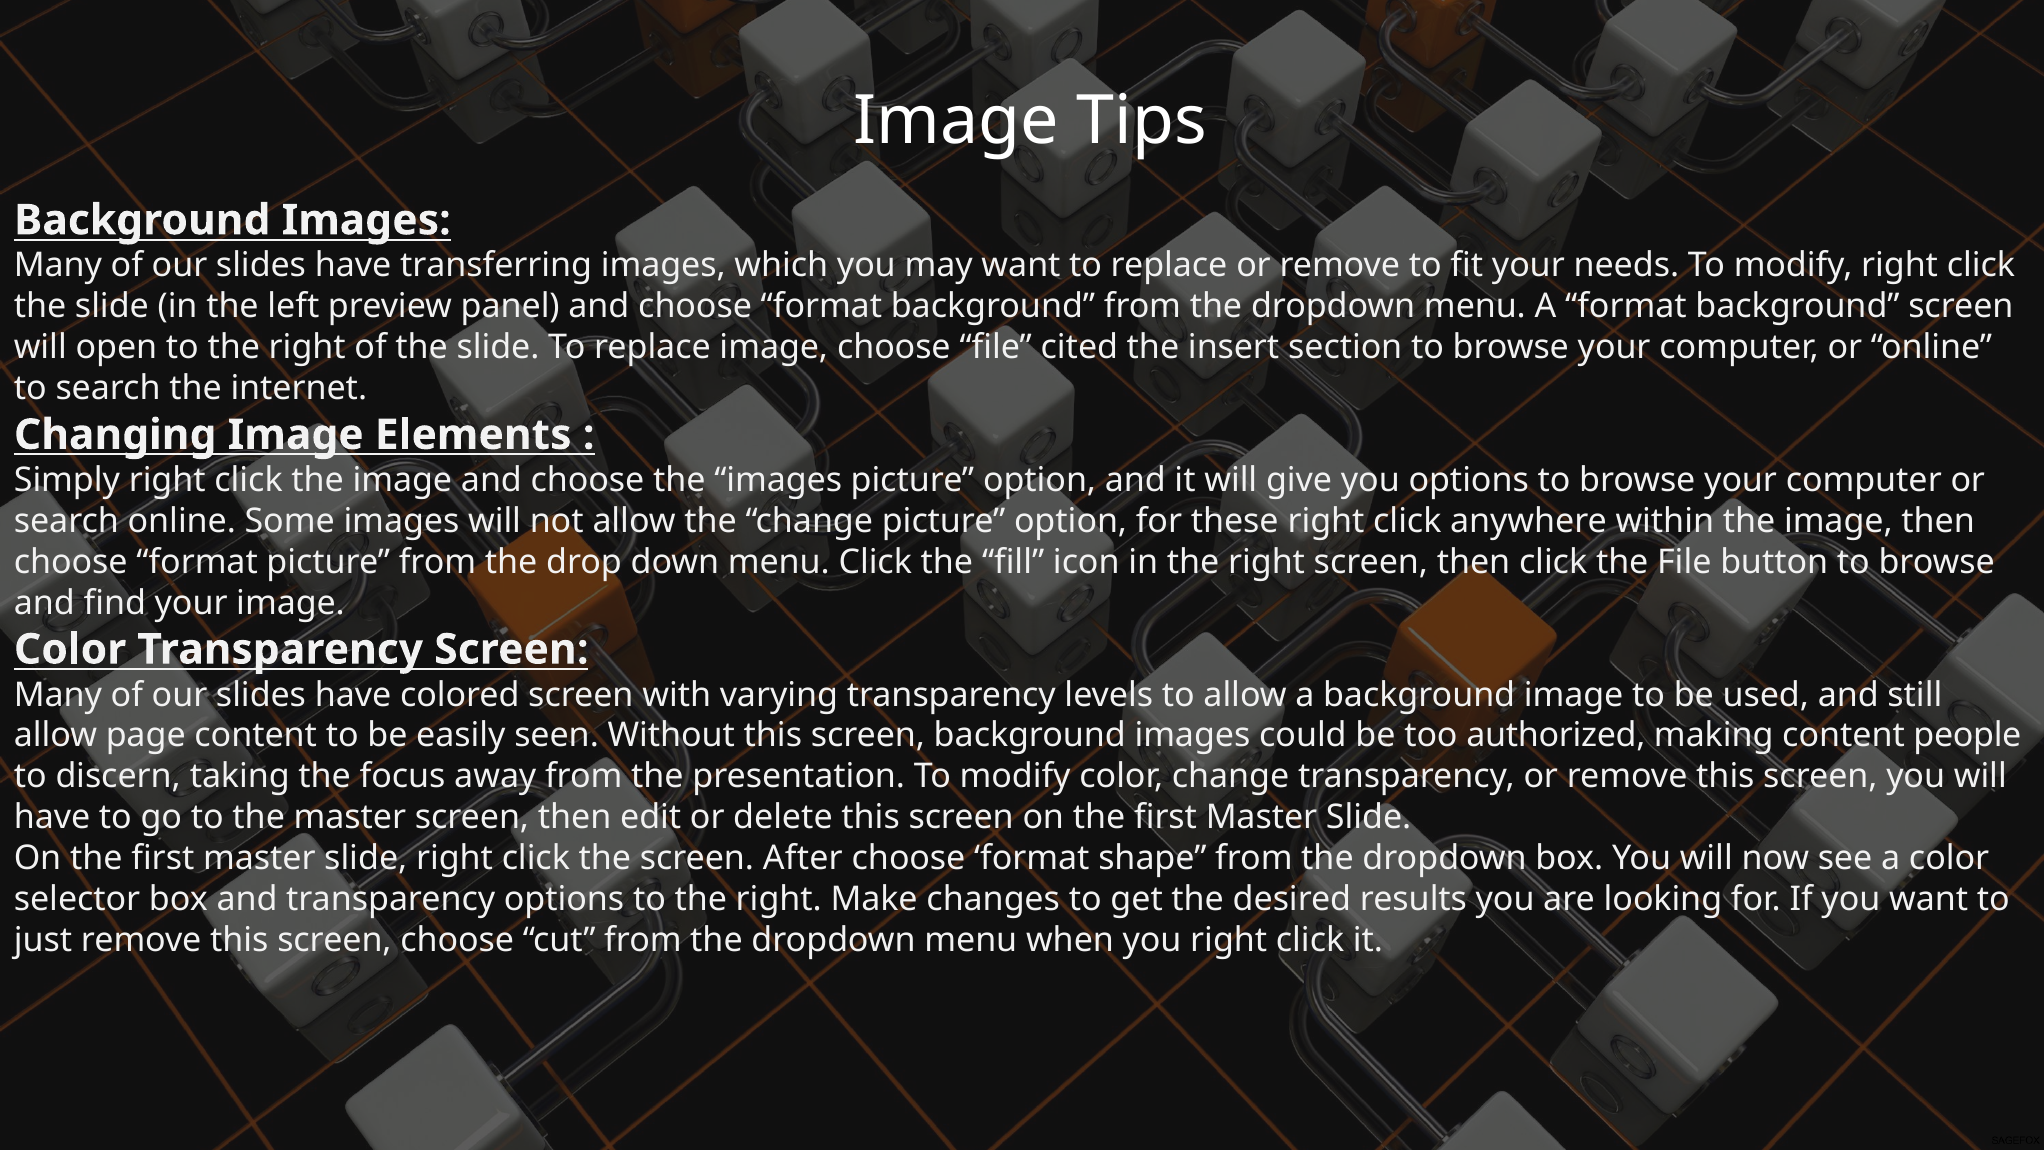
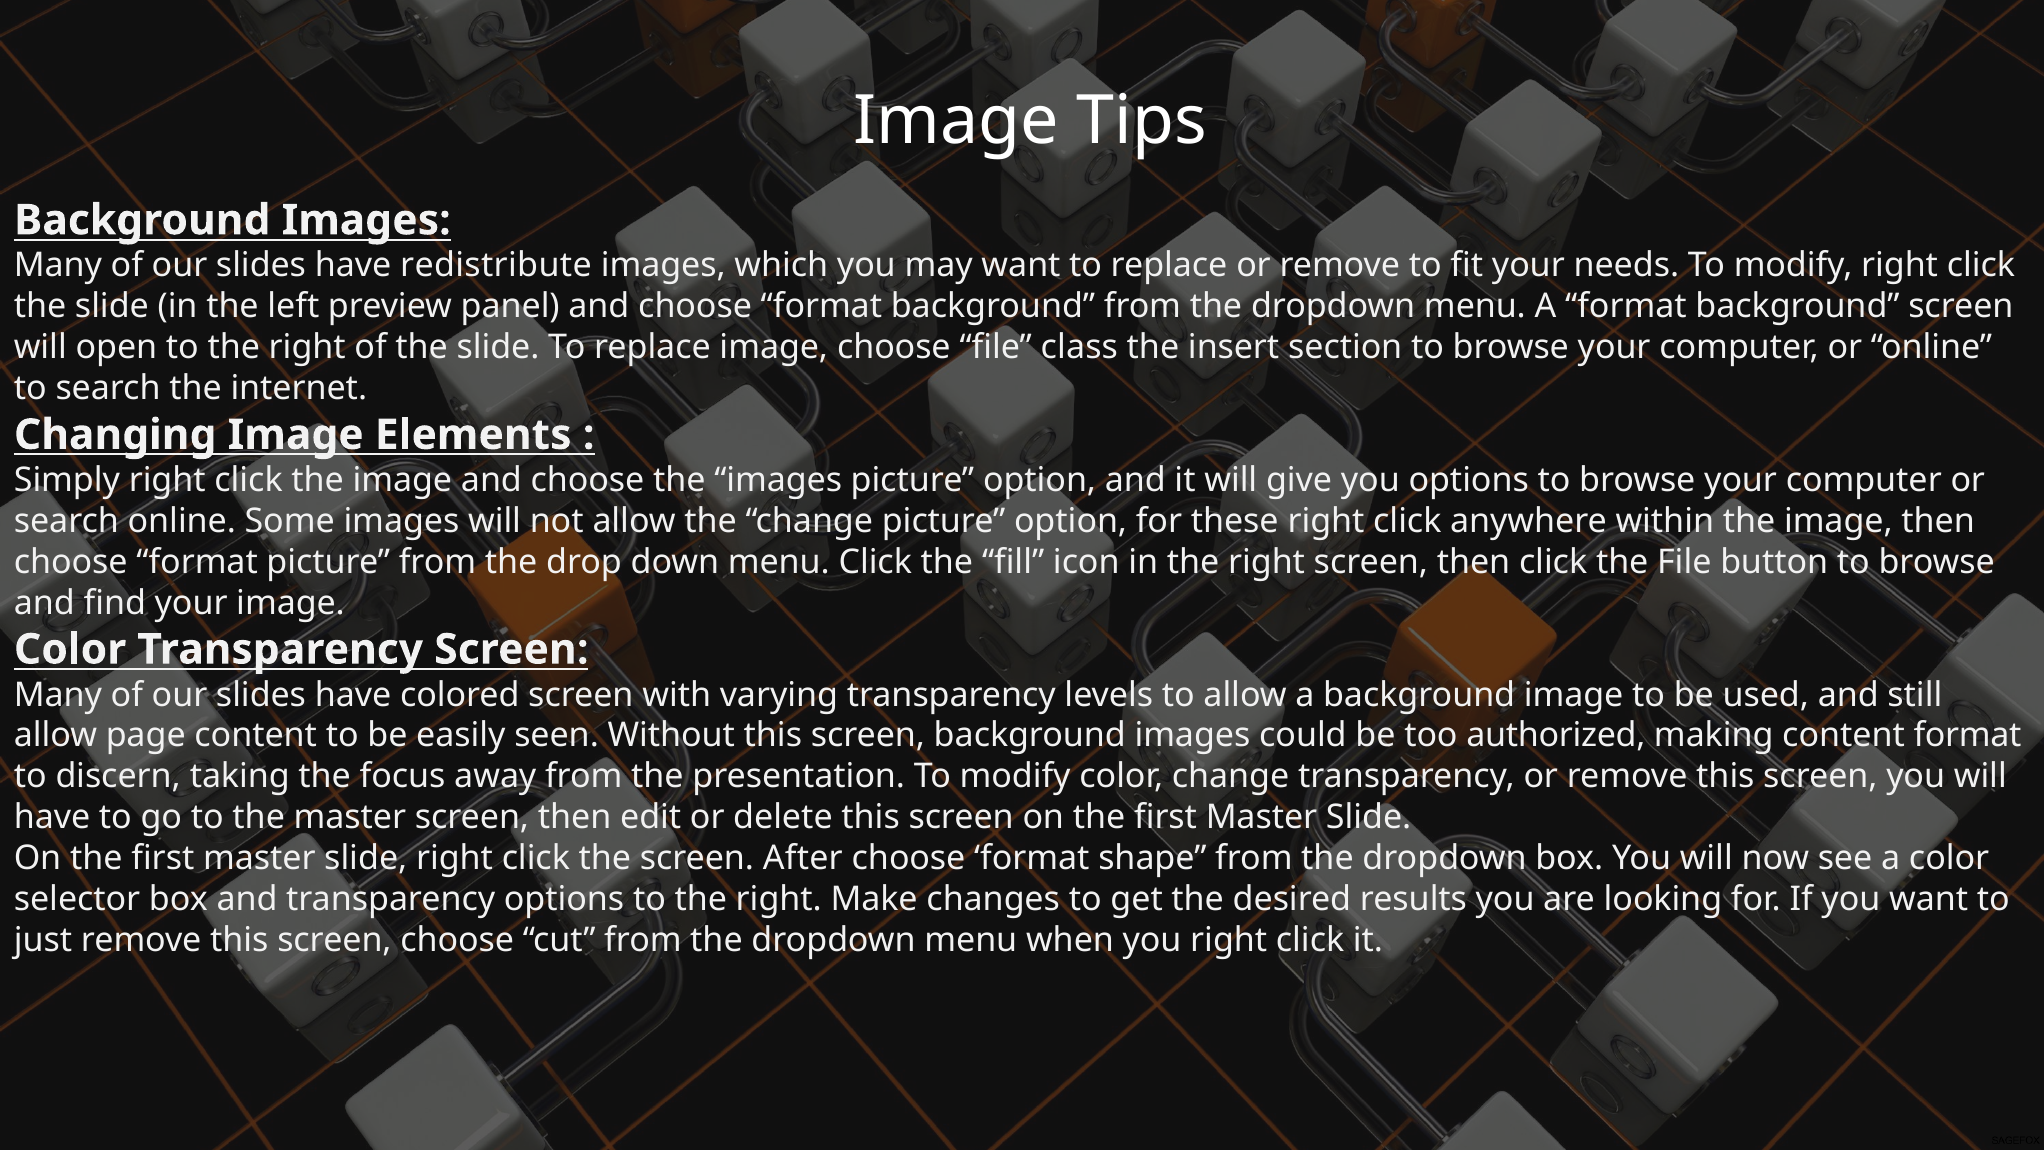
transferring: transferring -> redistribute
cited: cited -> class
content people: people -> format
